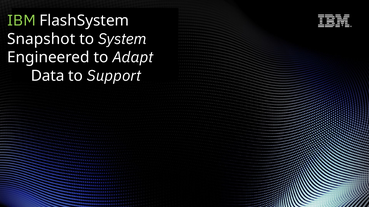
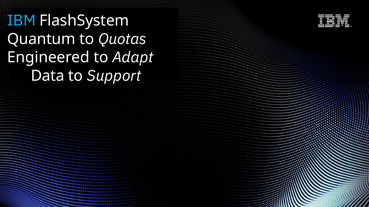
IBM colour: light green -> light blue
Snapshot: Snapshot -> Quantum
System: System -> Quotas
